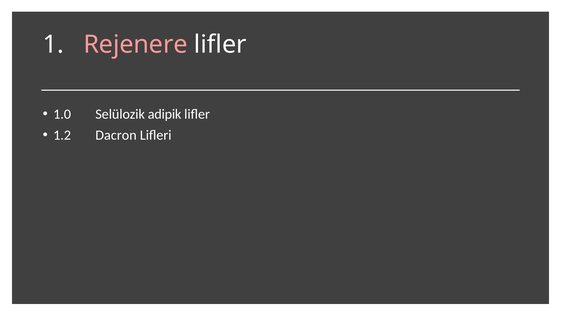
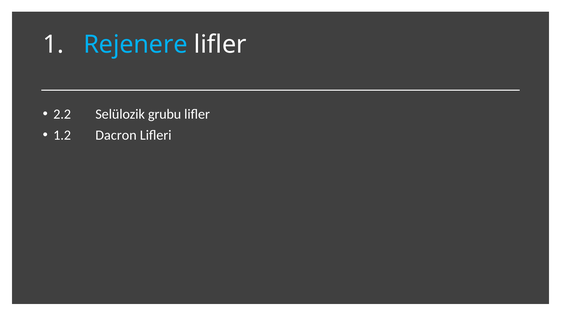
Rejenere colour: pink -> light blue
1.0: 1.0 -> 2.2
adipik: adipik -> grubu
